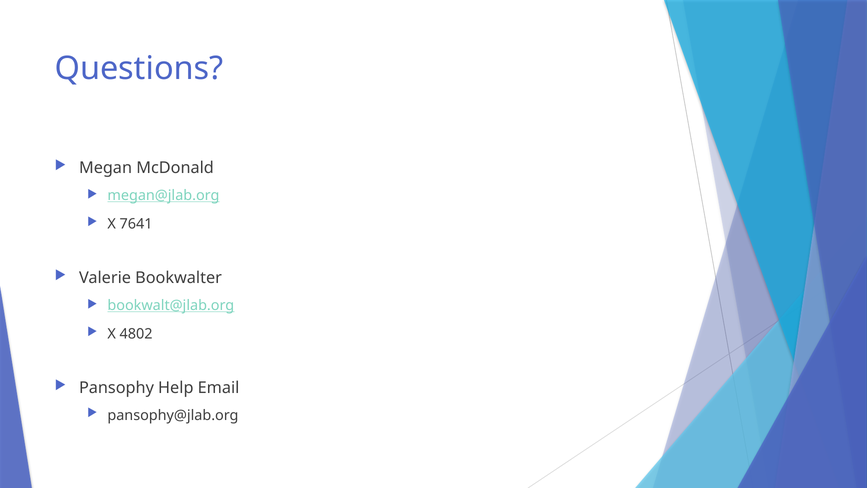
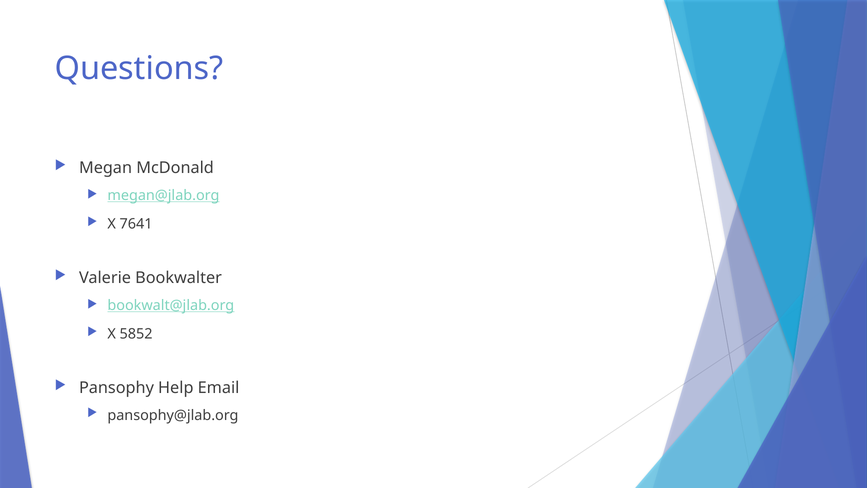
4802: 4802 -> 5852
